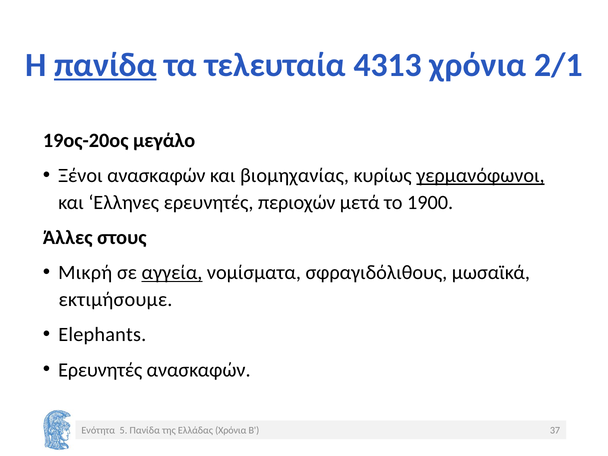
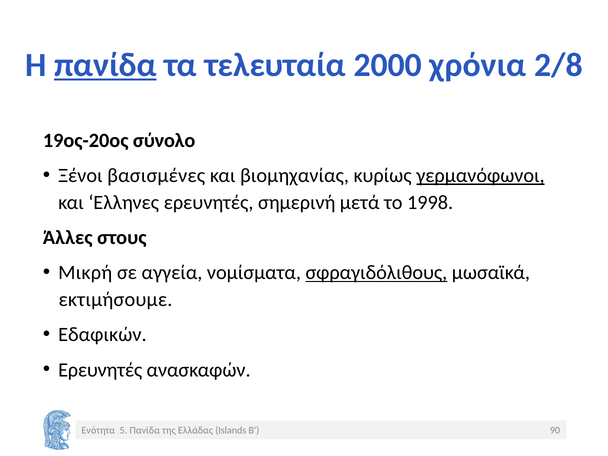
4313: 4313 -> 2000
2/1: 2/1 -> 2/8
μεγάλο: μεγάλο -> σύνολο
Ξένοι ανασκαφών: ανασκαφών -> βασισμένες
περιοχών: περιοχών -> σημερινή
1900: 1900 -> 1998
αγγεία underline: present -> none
σφραγιδόλιθους underline: none -> present
Elephants: Elephants -> Εδαφικών
Ελλάδας Χρόνια: Χρόνια -> Islands
37: 37 -> 90
